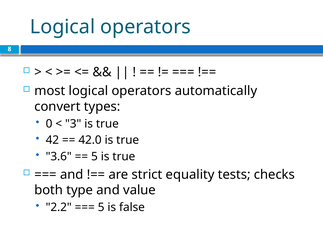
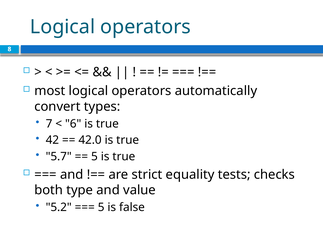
0: 0 -> 7
3: 3 -> 6
3.6: 3.6 -> 5.7
2.2: 2.2 -> 5.2
